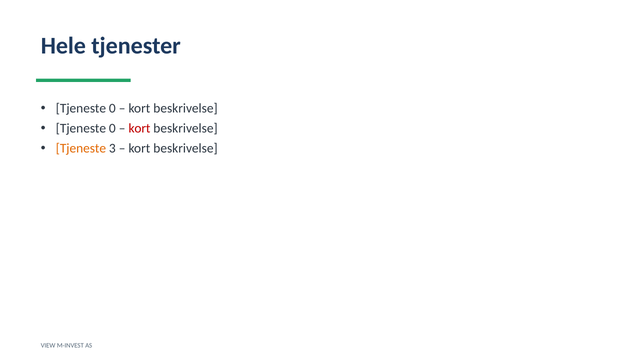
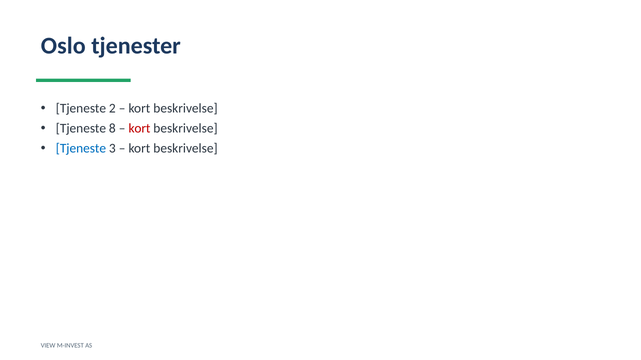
Hele: Hele -> Oslo
0 at (112, 109): 0 -> 2
0 at (112, 129): 0 -> 8
Tjeneste at (81, 149) colour: orange -> blue
